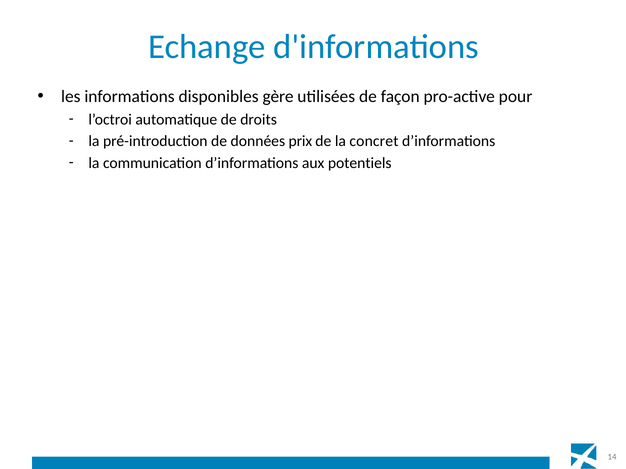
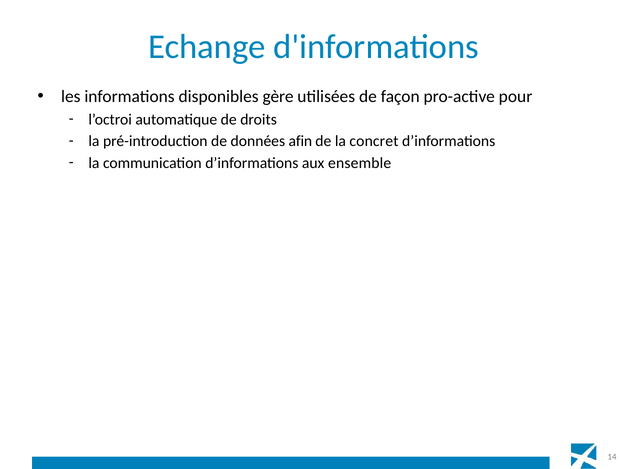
prix: prix -> afin
potentiels: potentiels -> ensemble
